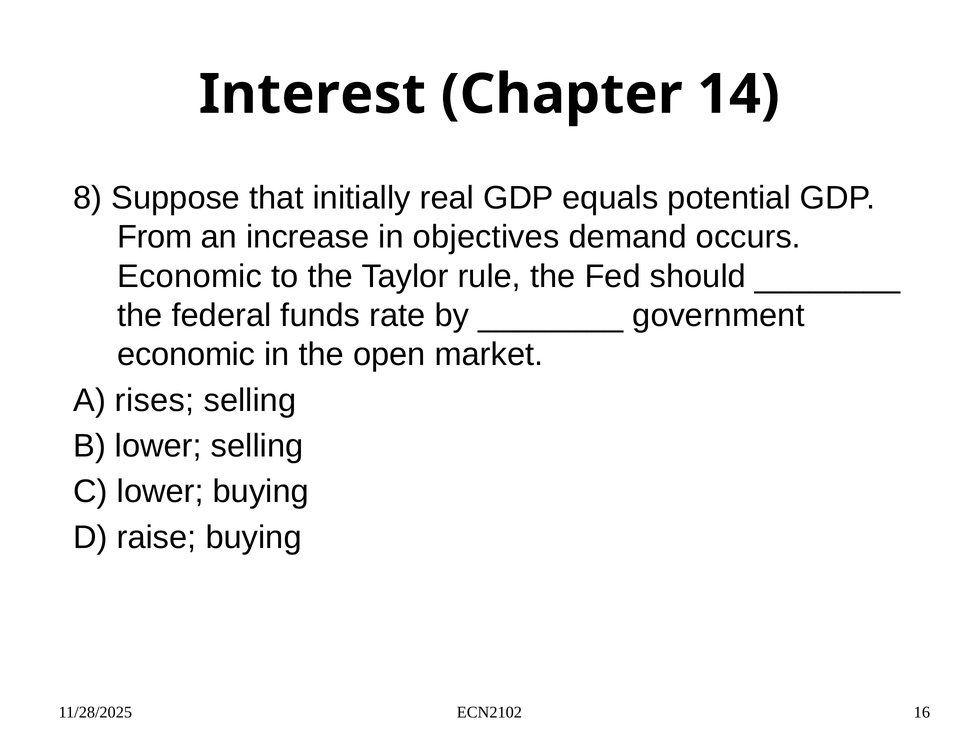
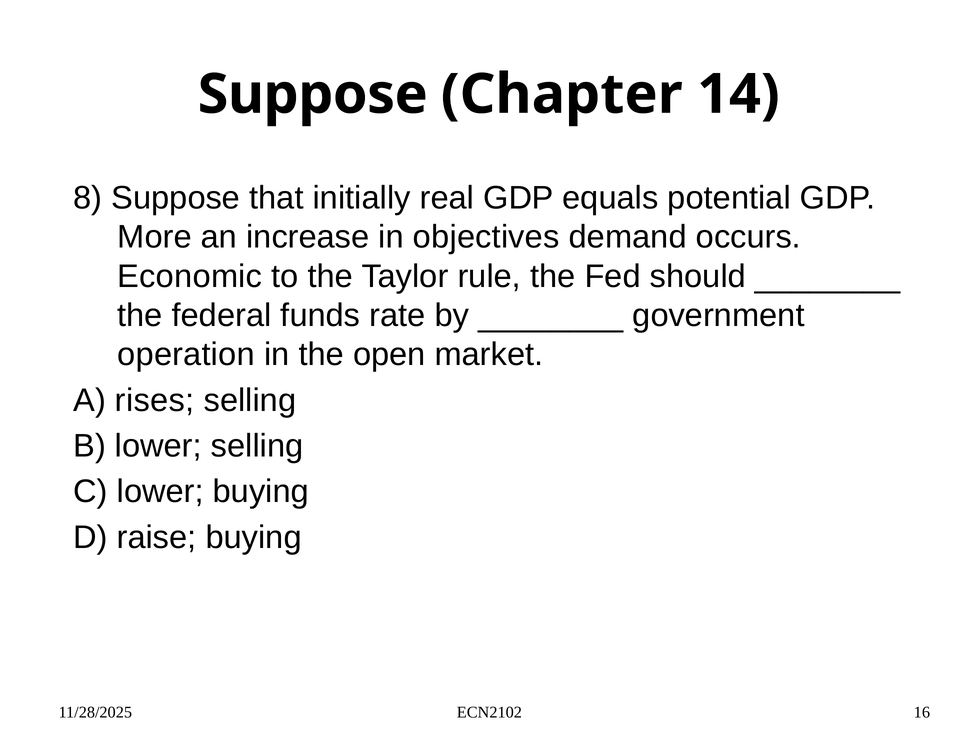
Interest at (312, 94): Interest -> Suppose
From: From -> More
economic at (186, 355): economic -> operation
